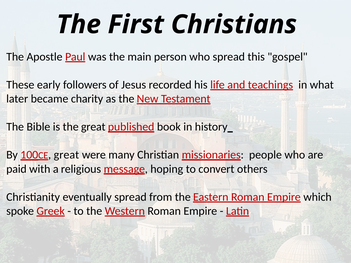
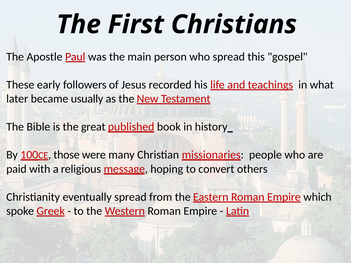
charity: charity -> usually
great at (66, 155): great -> those
